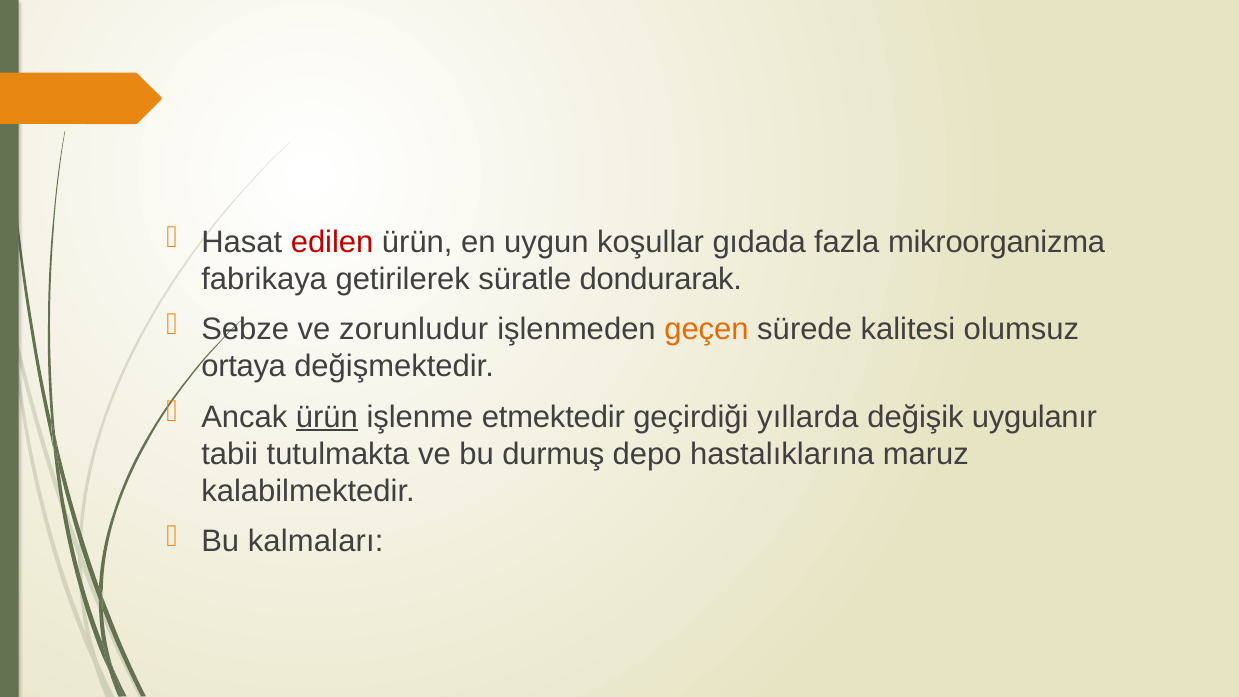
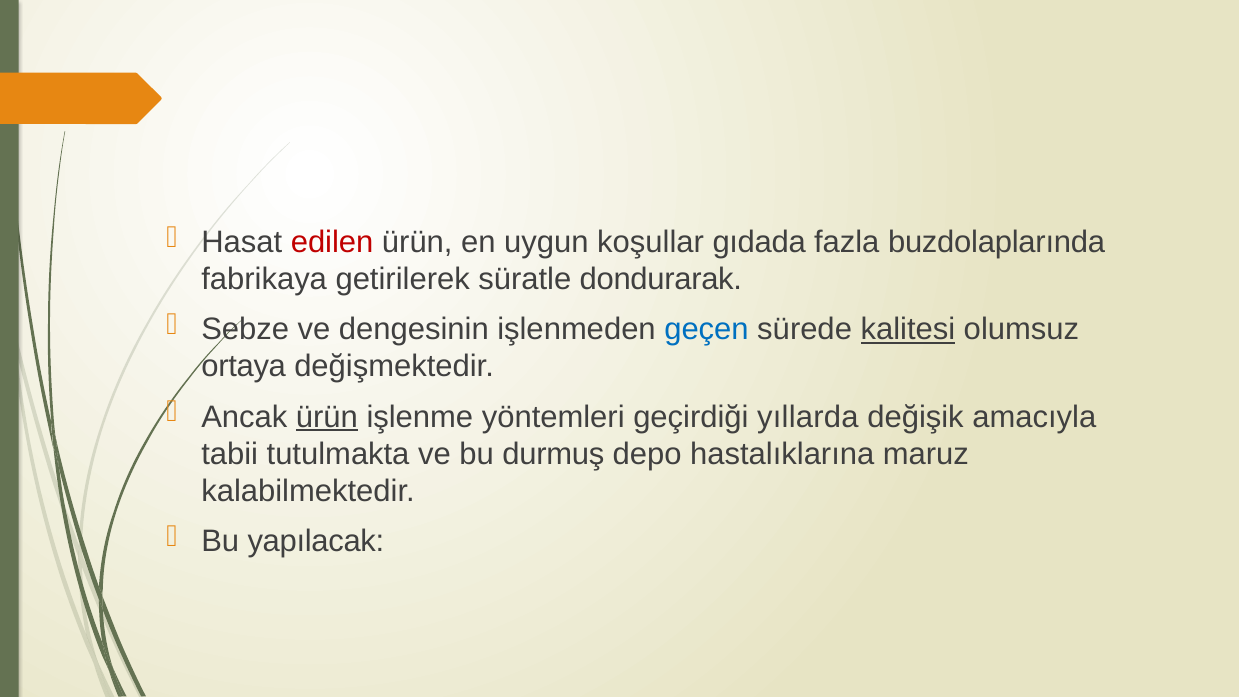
mikroorganizma: mikroorganizma -> buzdolaplarında
zorunludur: zorunludur -> dengesinin
geçen colour: orange -> blue
kalitesi underline: none -> present
etmektedir: etmektedir -> yöntemleri
uygulanır: uygulanır -> amacıyla
kalmaları: kalmaları -> yapılacak
